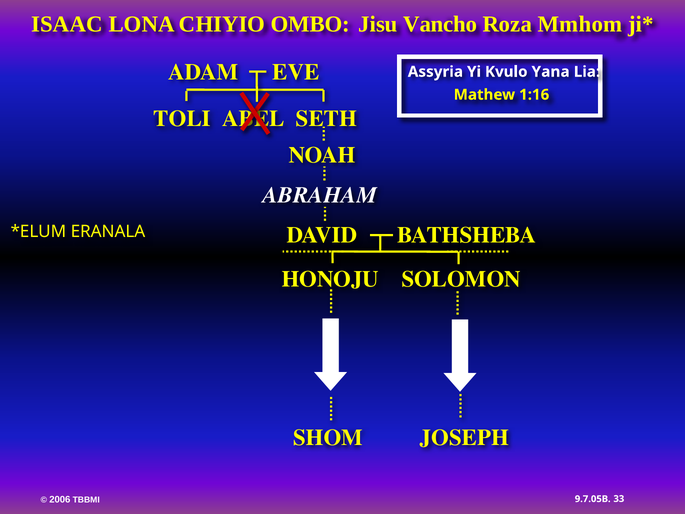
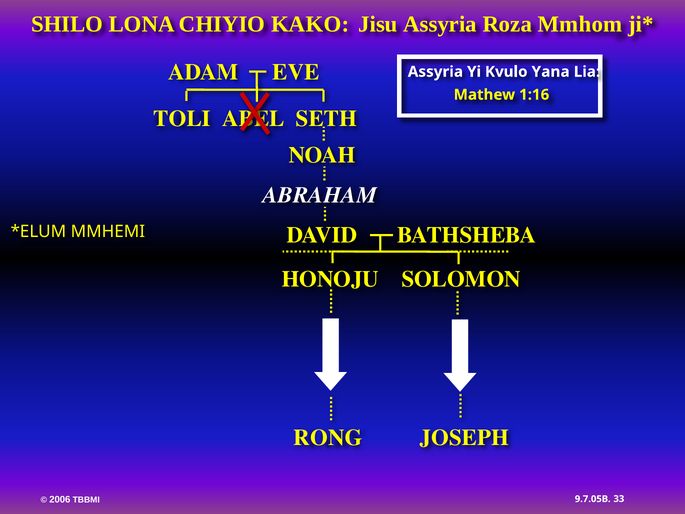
ISAAC: ISAAC -> SHILO
OMBO: OMBO -> KAKO
Jisu Vancho: Vancho -> Assyria
ERANALA: ERANALA -> MMHEMI
SHOM: SHOM -> RONG
